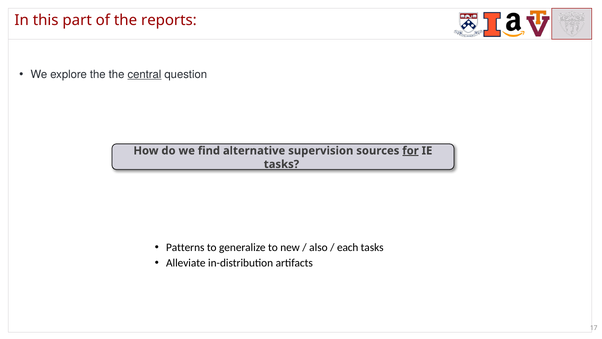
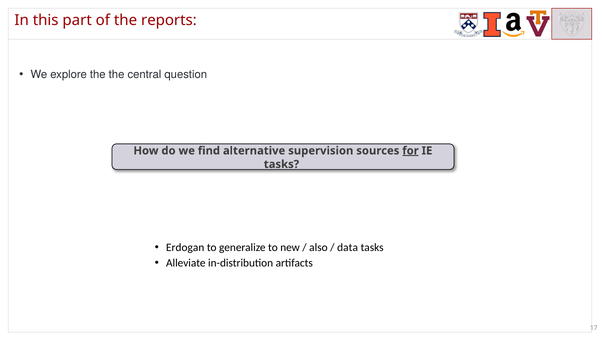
central underline: present -> none
Patterns: Patterns -> Erdogan
each: each -> data
